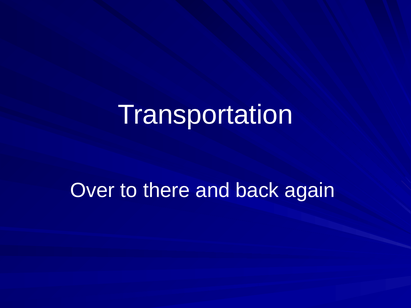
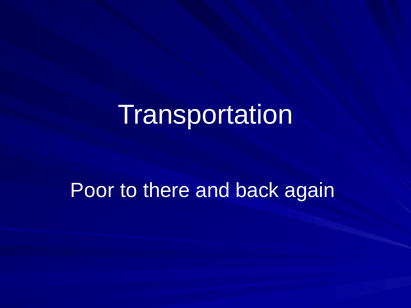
Over: Over -> Poor
